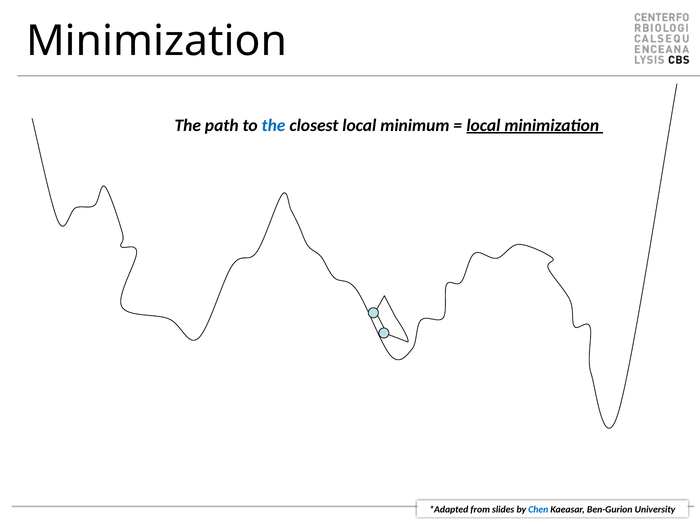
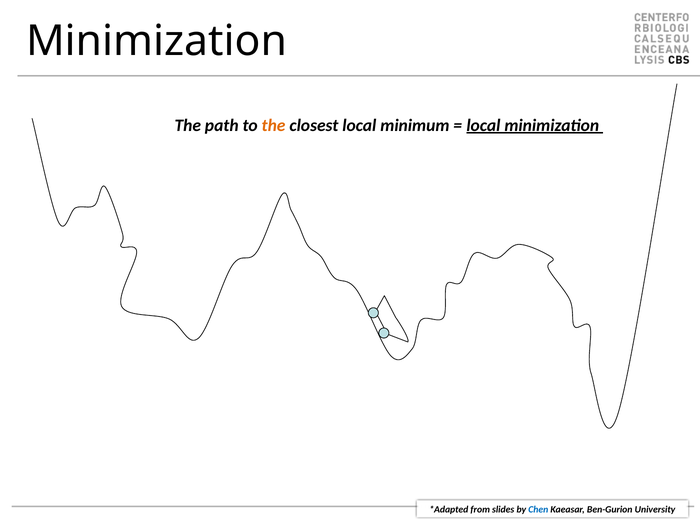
the at (274, 125) colour: blue -> orange
